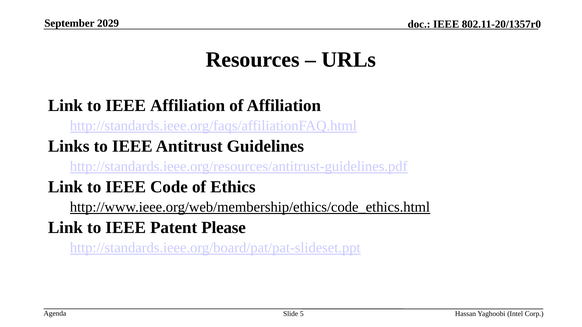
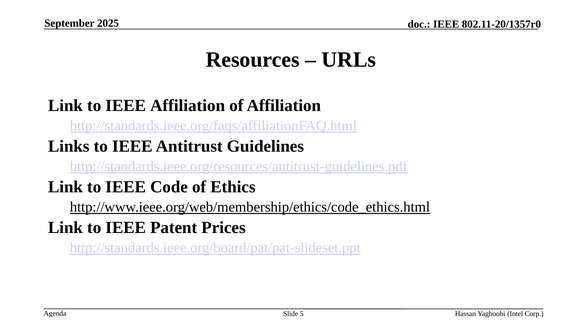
2029: 2029 -> 2025
Please: Please -> Prices
